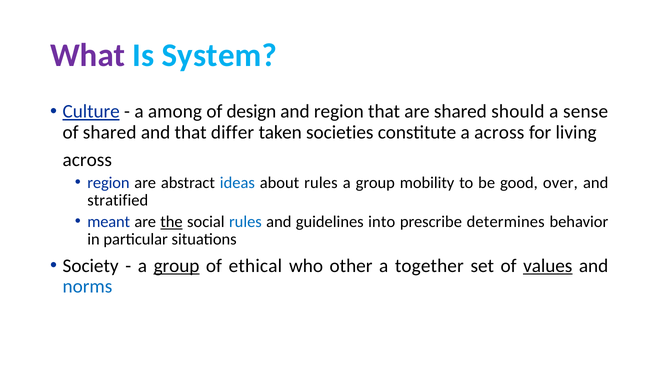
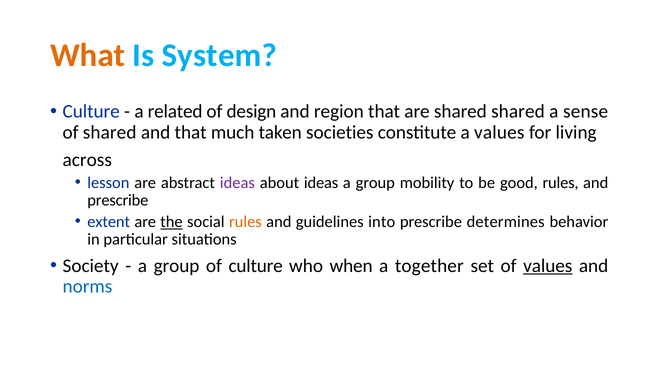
What colour: purple -> orange
Culture at (91, 111) underline: present -> none
among: among -> related
shared should: should -> shared
differ: differ -> much
a across: across -> values
region at (108, 183): region -> lesson
ideas at (237, 183) colour: blue -> purple
about rules: rules -> ideas
good over: over -> rules
stratified at (118, 200): stratified -> prescribe
meant: meant -> extent
rules at (245, 222) colour: blue -> orange
group at (177, 265) underline: present -> none
of ethical: ethical -> culture
other: other -> when
